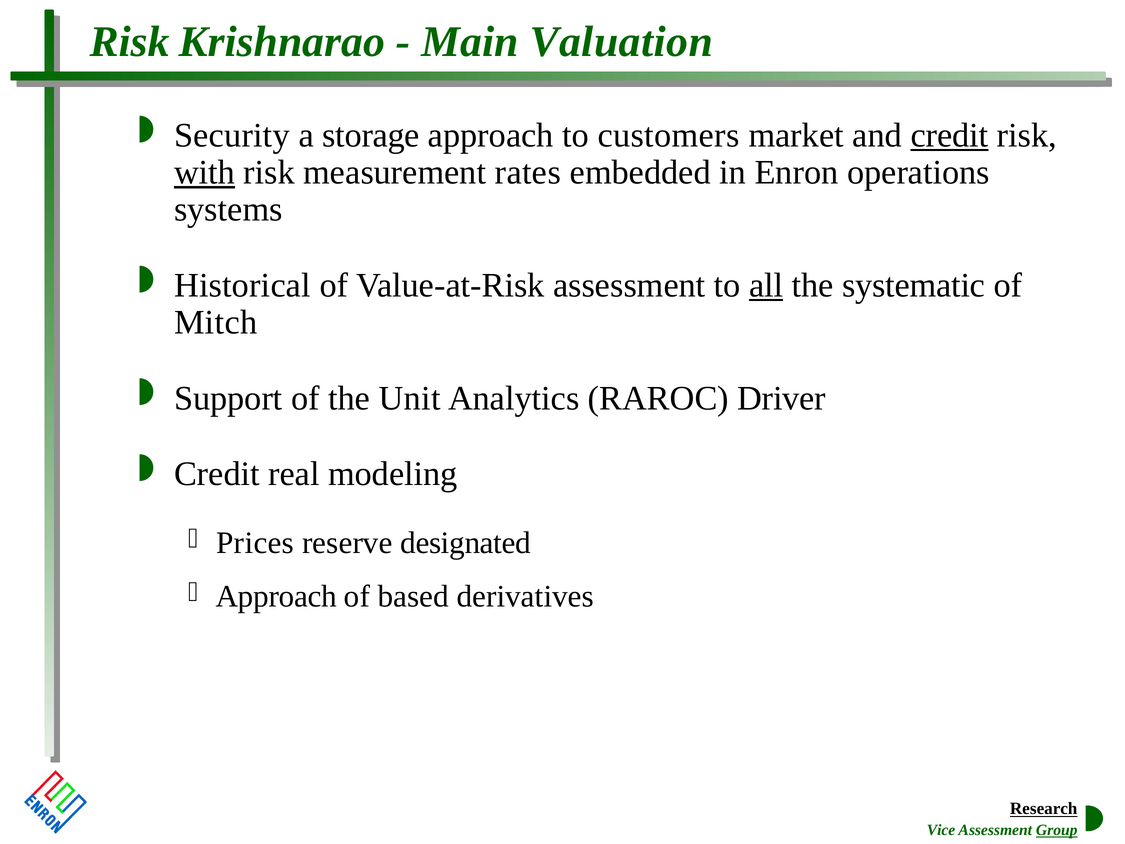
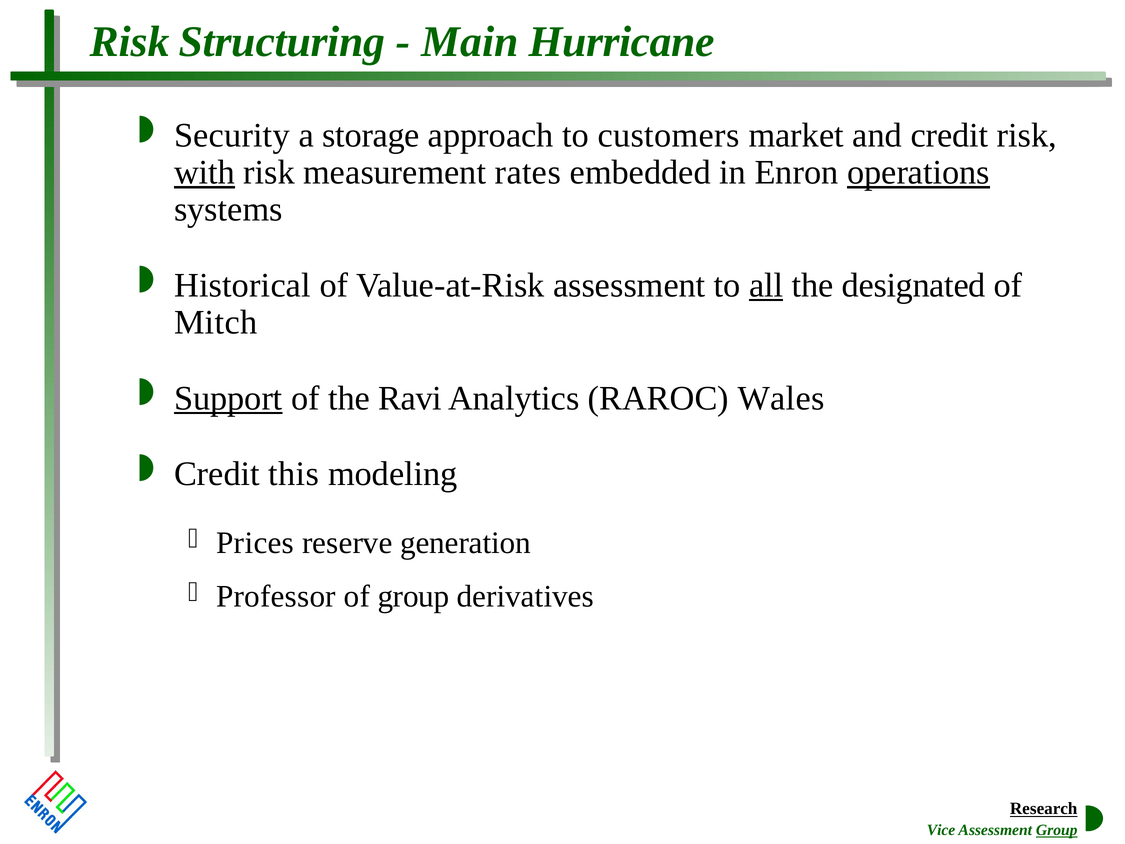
Krishnarao: Krishnarao -> Structuring
Valuation: Valuation -> Hurricane
credit at (949, 135) underline: present -> none
operations underline: none -> present
systematic: systematic -> designated
Support underline: none -> present
Unit: Unit -> Ravi
Driver: Driver -> Wales
real: real -> this
designated: designated -> generation
Approach at (276, 596): Approach -> Professor
of based: based -> group
